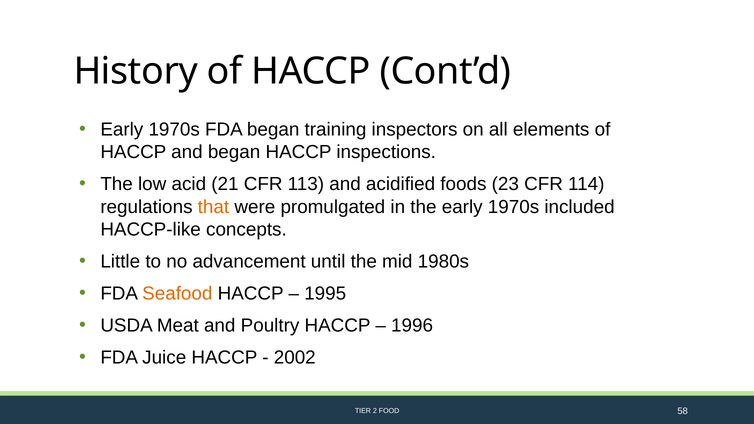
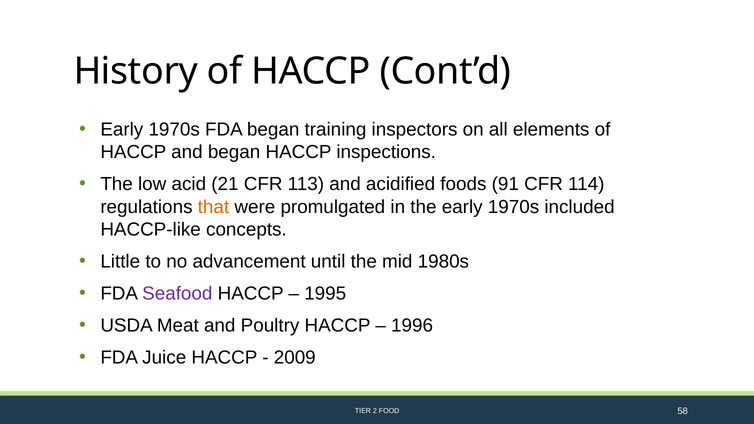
23: 23 -> 91
Seafood colour: orange -> purple
2002: 2002 -> 2009
